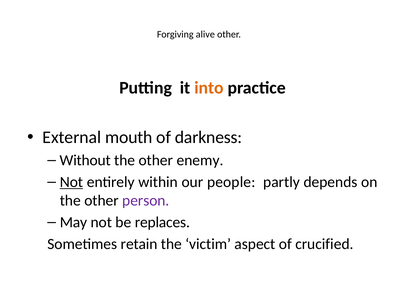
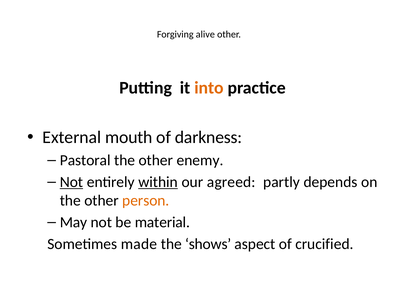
Without: Without -> Pastoral
within underline: none -> present
people: people -> agreed
person colour: purple -> orange
replaces: replaces -> material
retain: retain -> made
victim: victim -> shows
